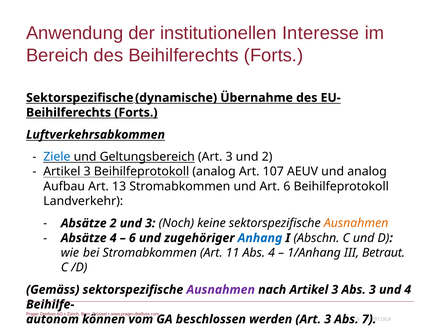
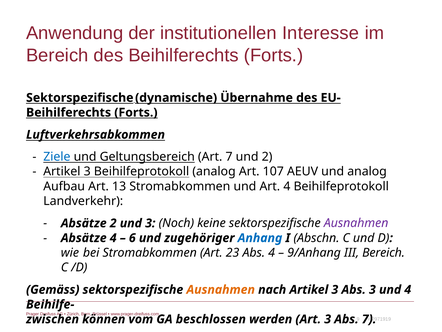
Geltungsbereich Art 3: 3 -> 7
Art 6: 6 -> 4
Ausnahmen at (356, 223) colour: orange -> purple
11: 11 -> 23
1/Anhang: 1/Anhang -> 9/Anhang
III Betraut: Betraut -> Bereich
Ausnahmen at (221, 289) colour: purple -> orange
autonom: autonom -> zwischen
